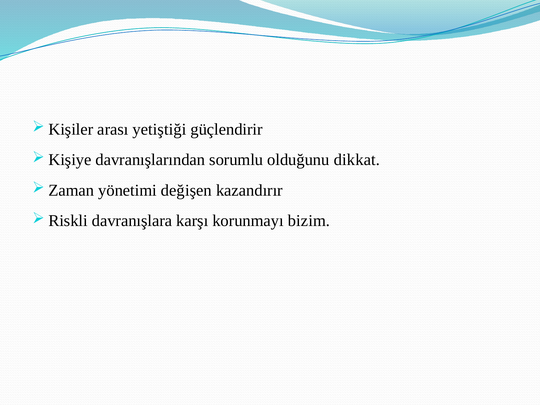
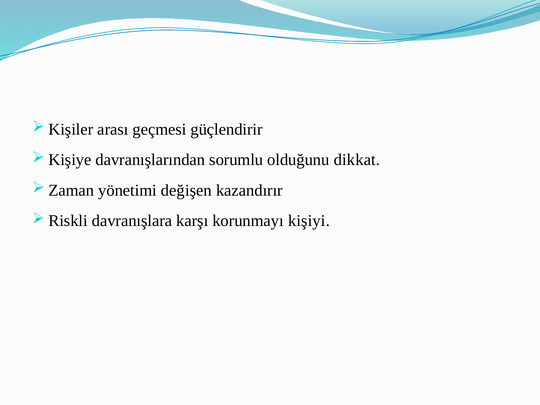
yetiştiği: yetiştiği -> geçmesi
bizim: bizim -> kişiyi
